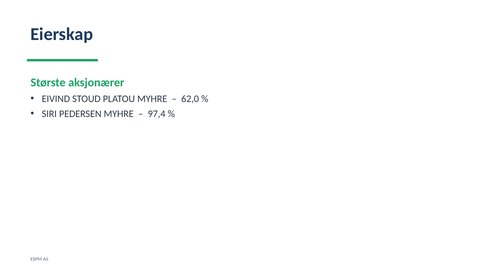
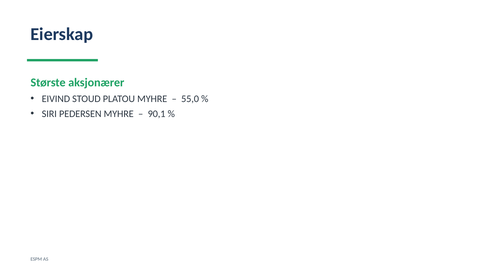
62,0: 62,0 -> 55,0
97,4: 97,4 -> 90,1
